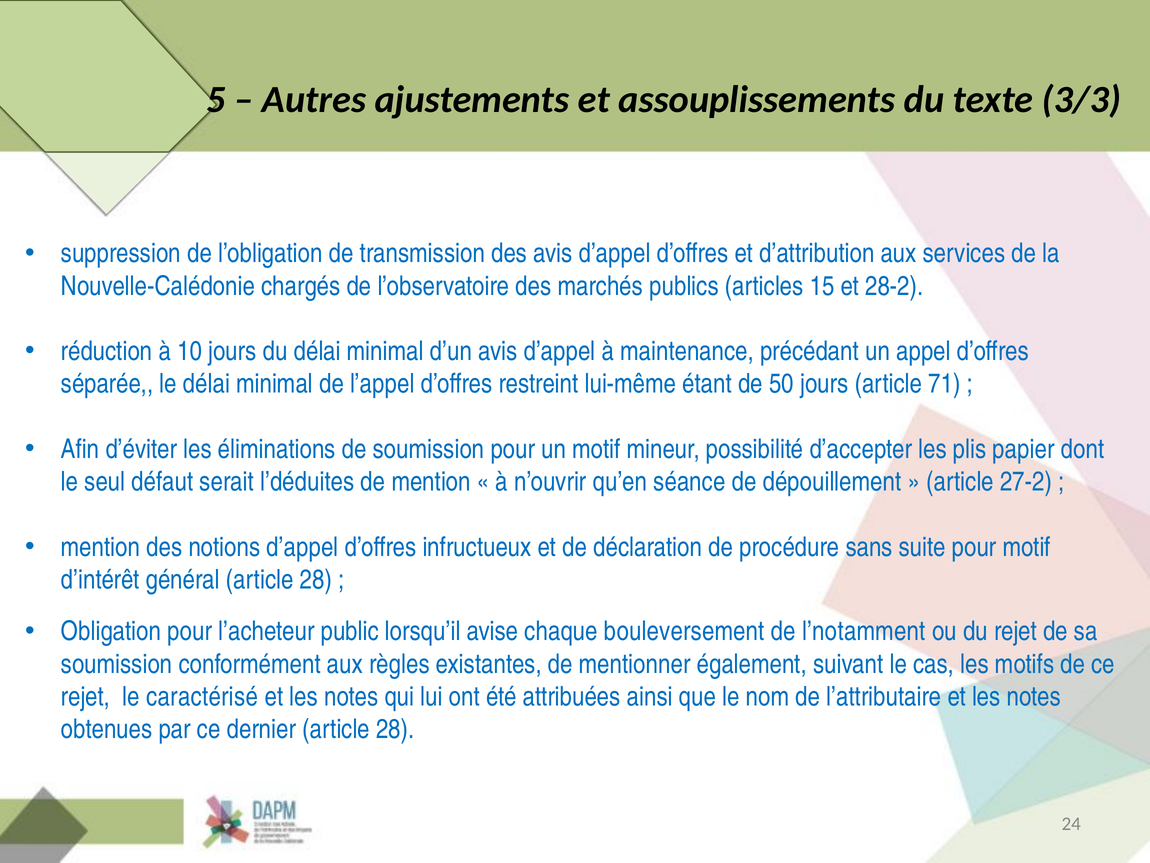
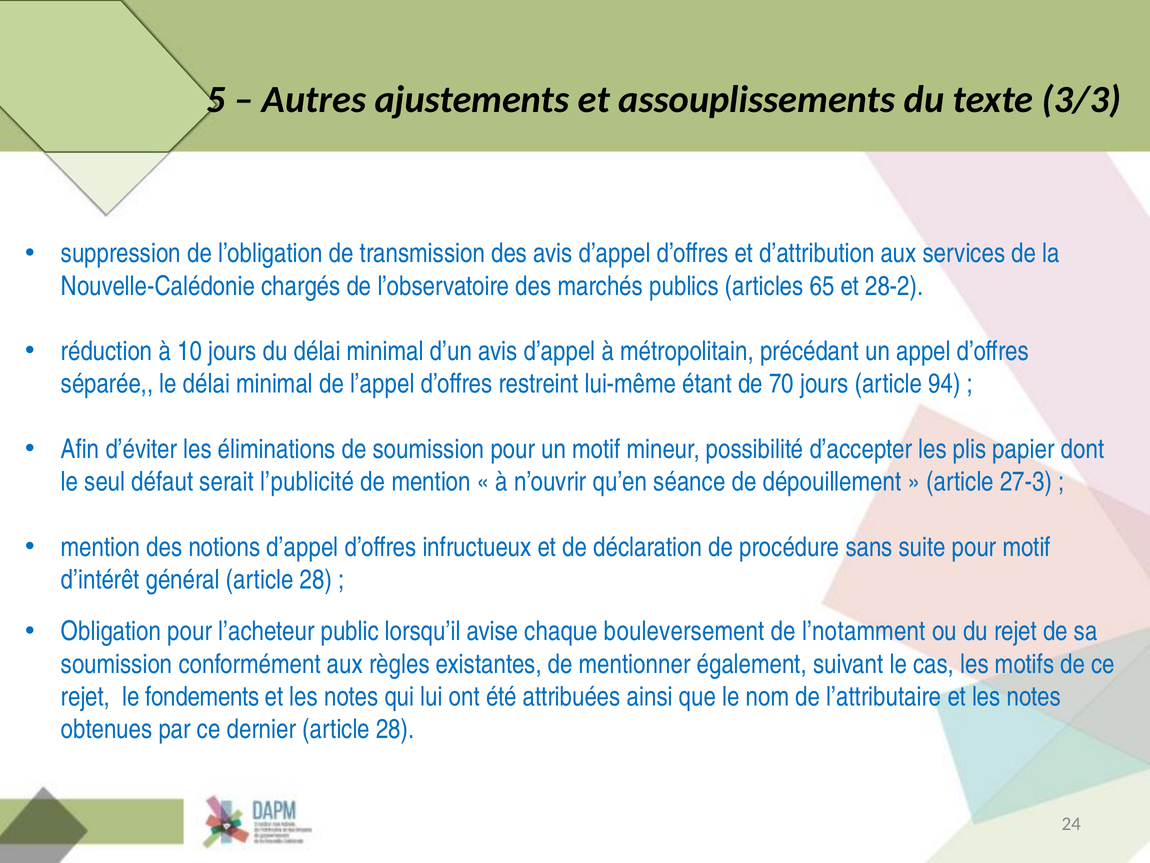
15: 15 -> 65
maintenance: maintenance -> métropolitain
50: 50 -> 70
71: 71 -> 94
l’déduites: l’déduites -> l’publicité
27-2: 27-2 -> 27-3
caractérisé: caractérisé -> fondements
